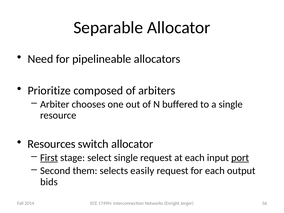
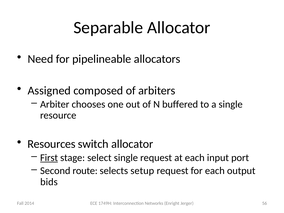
Prioritize: Prioritize -> Assigned
port underline: present -> none
them: them -> route
easily: easily -> setup
